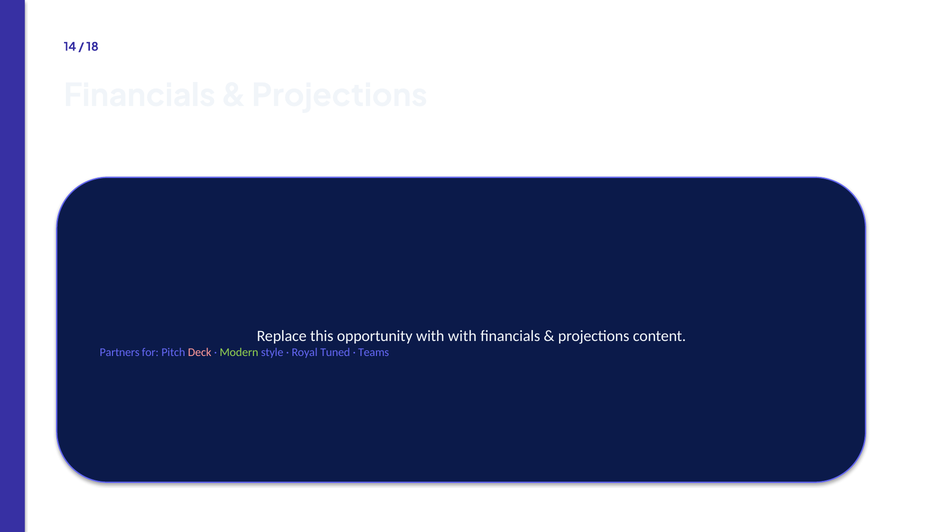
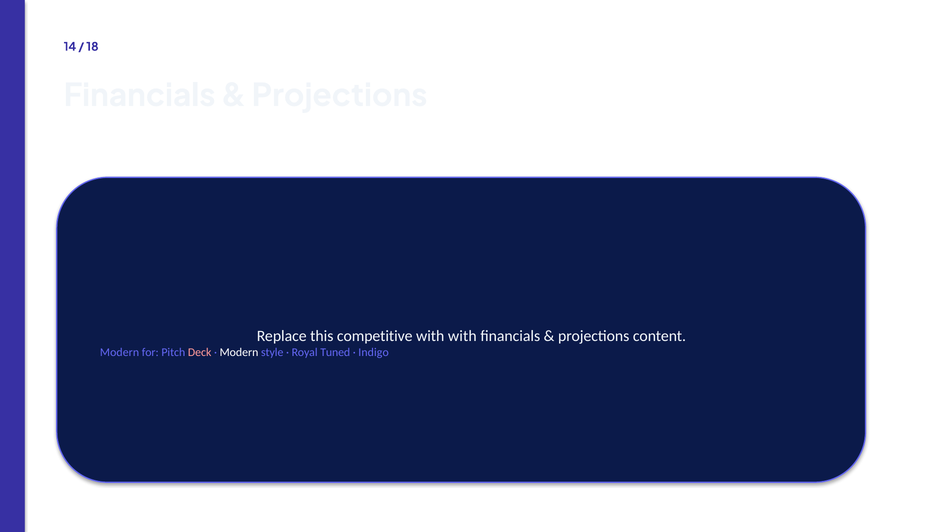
opportunity: opportunity -> competitive
Partners at (120, 353): Partners -> Modern
Modern at (239, 353) colour: light green -> white
Teams: Teams -> Indigo
